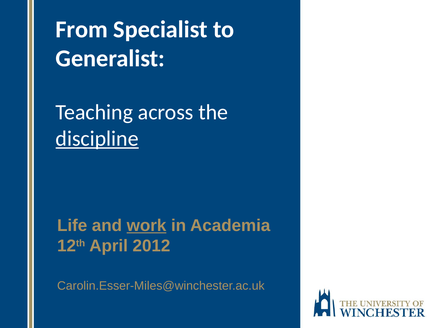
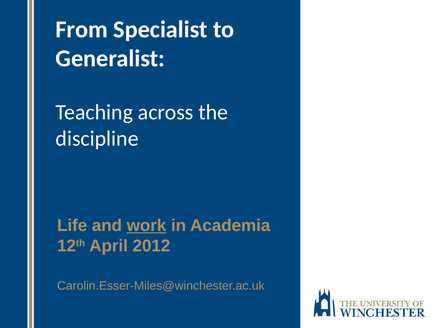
discipline underline: present -> none
